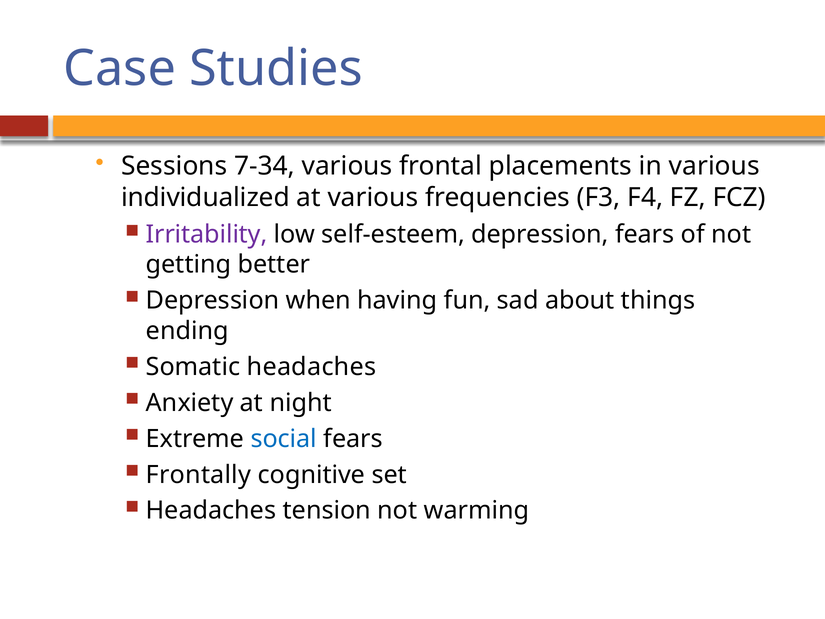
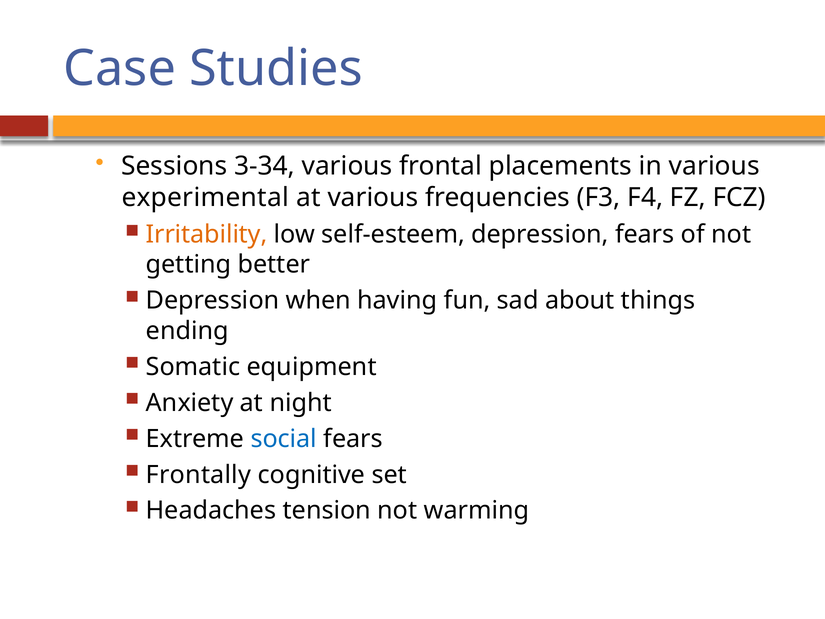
7-34: 7-34 -> 3-34
individualized: individualized -> experimental
Irritability colour: purple -> orange
Somatic headaches: headaches -> equipment
